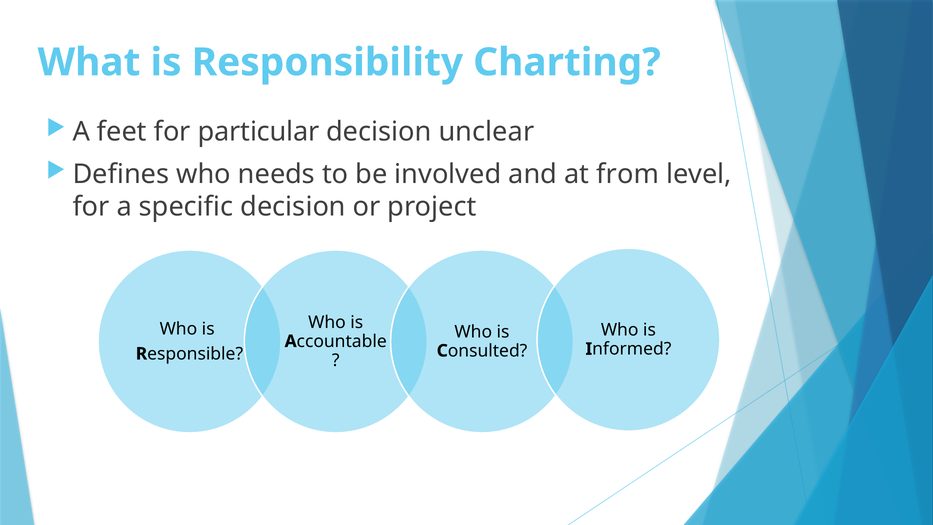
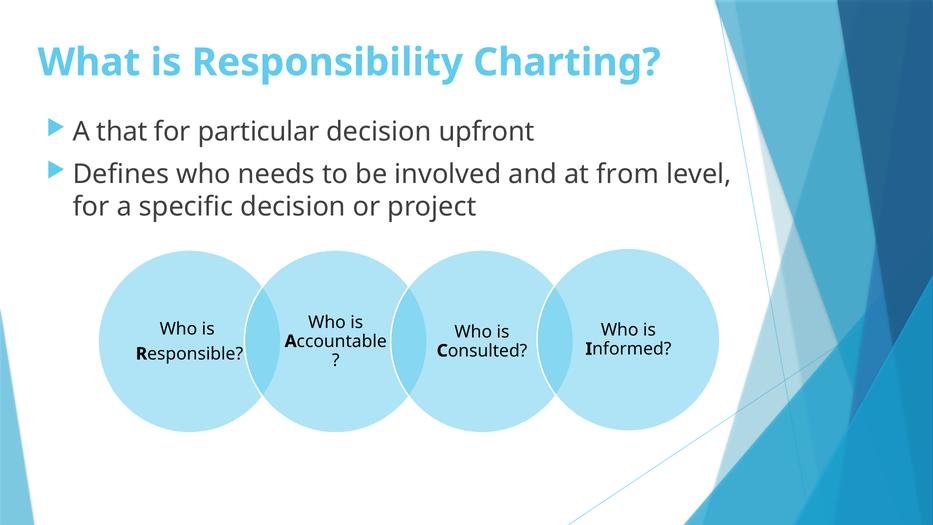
feet: feet -> that
unclear: unclear -> upfront
